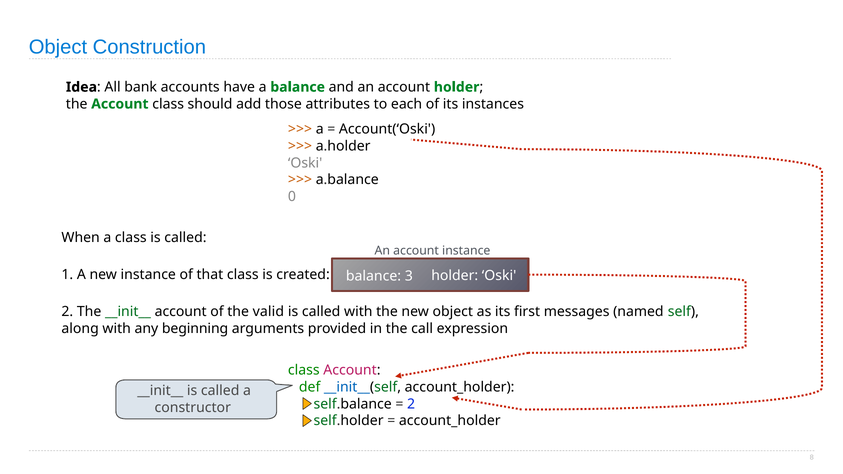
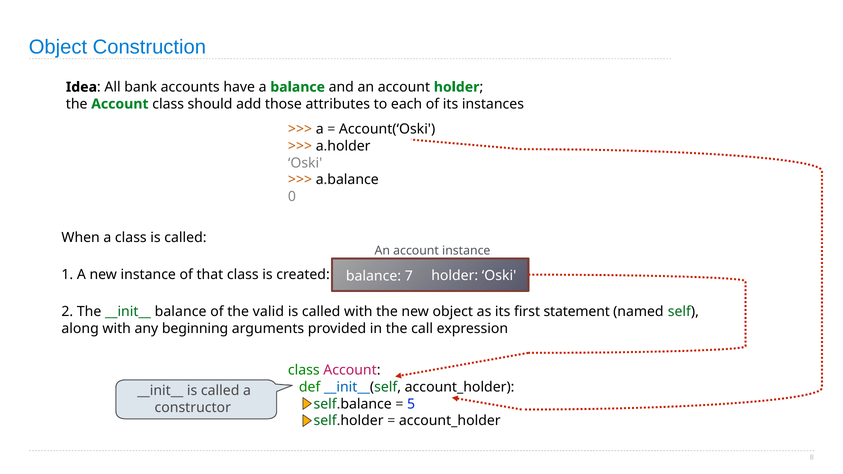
3: 3 -> 7
__init__ account: account -> balance
messages: messages -> statement
2 at (411, 404): 2 -> 5
